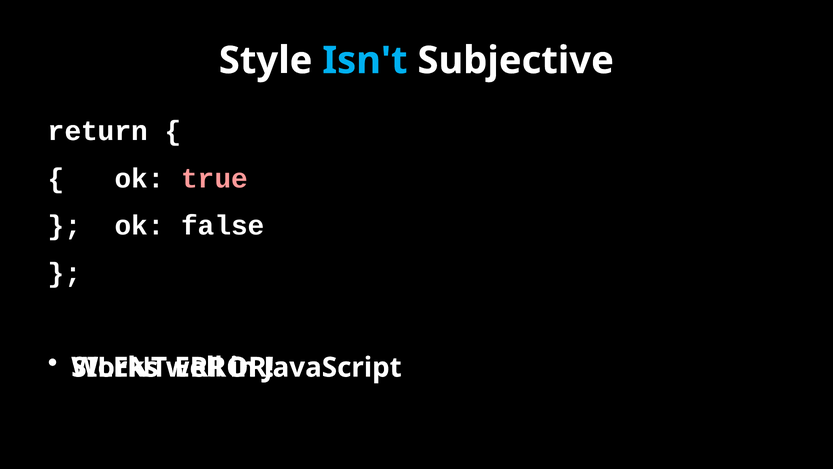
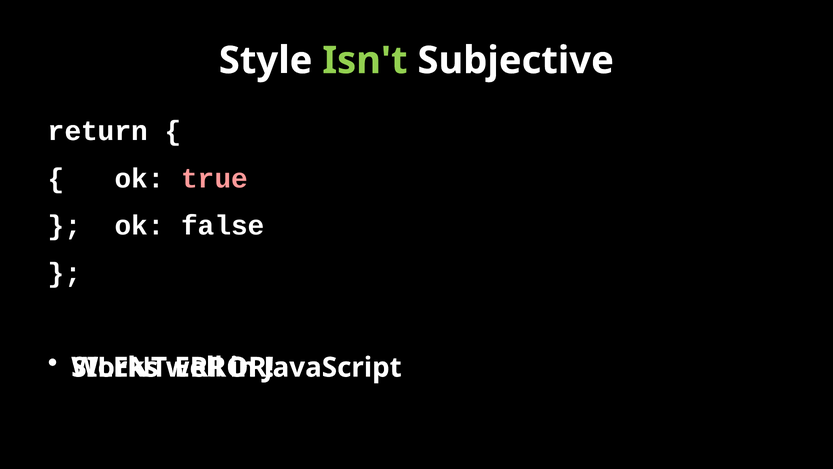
Isn't colour: light blue -> light green
